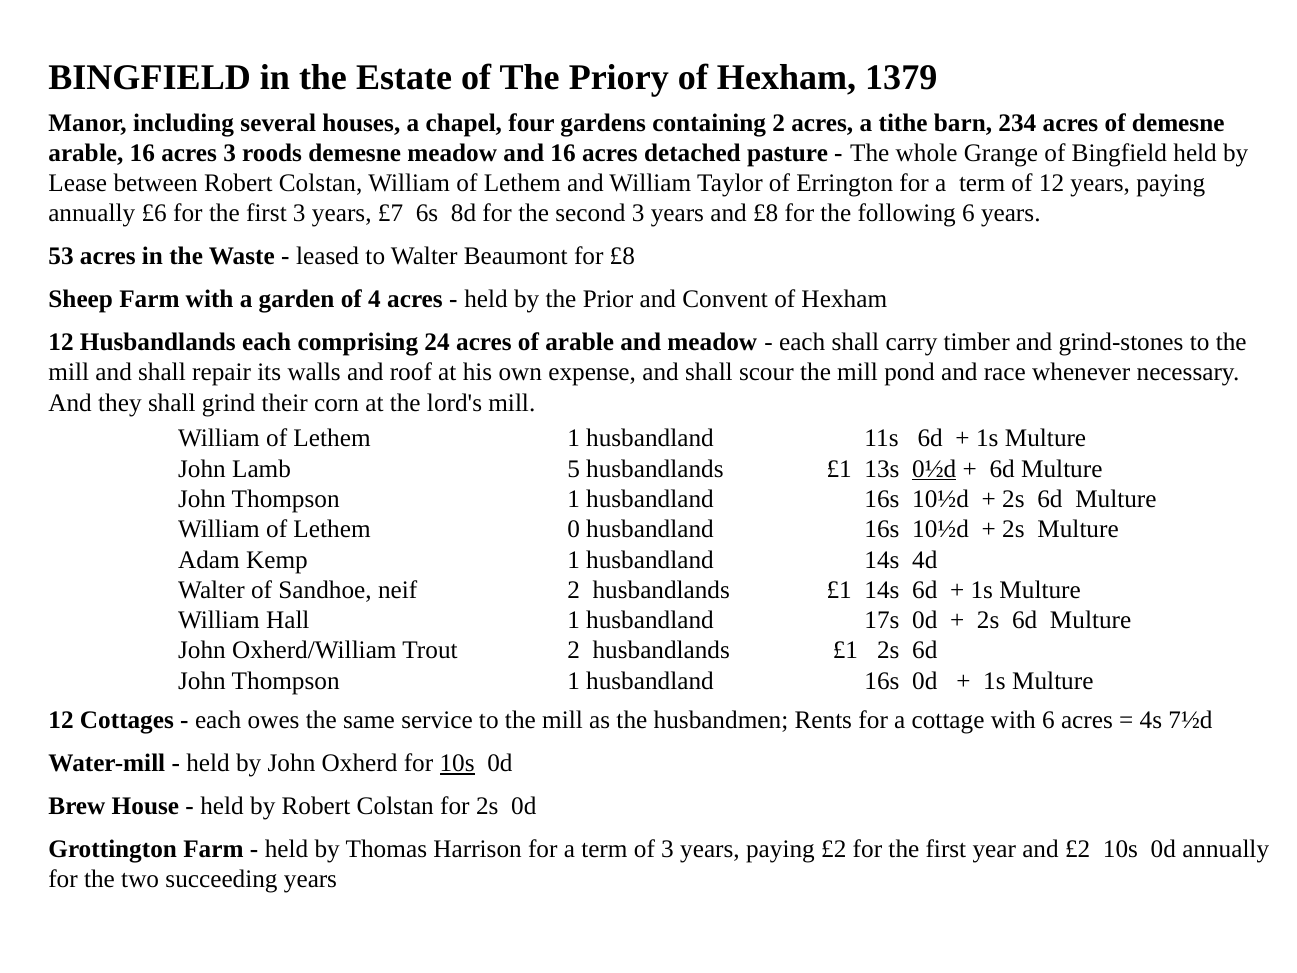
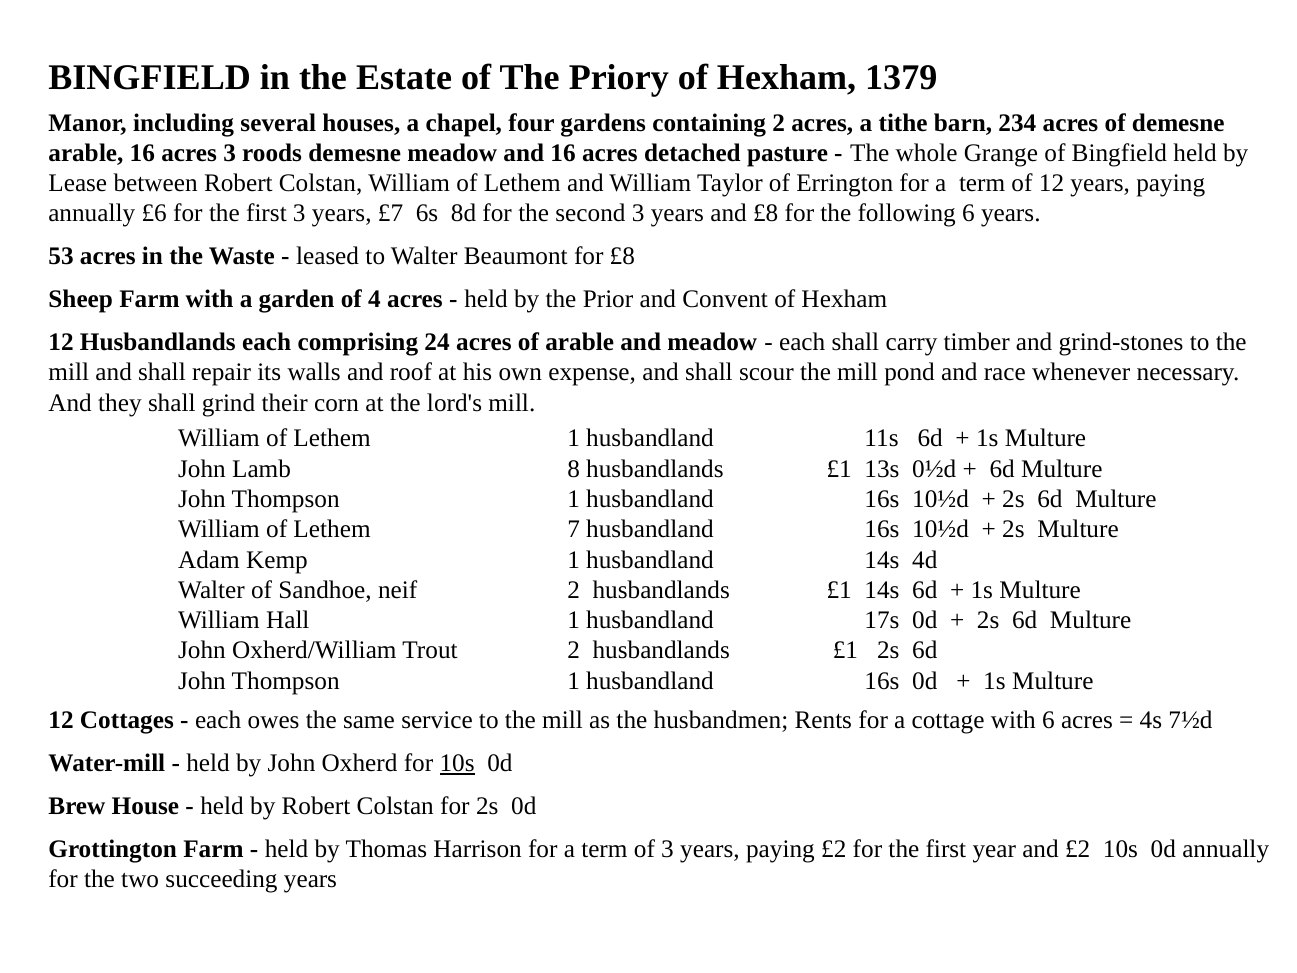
5: 5 -> 8
0½d underline: present -> none
0: 0 -> 7
